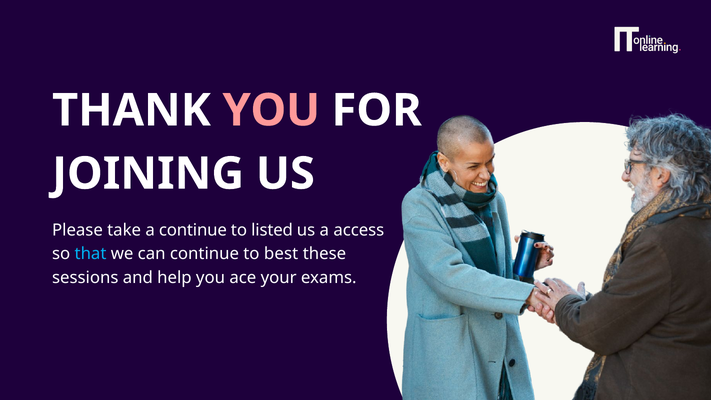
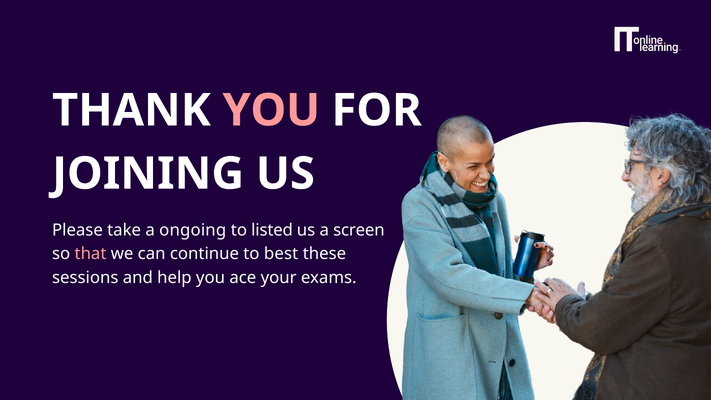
a continue: continue -> ongoing
access: access -> screen
that colour: light blue -> pink
